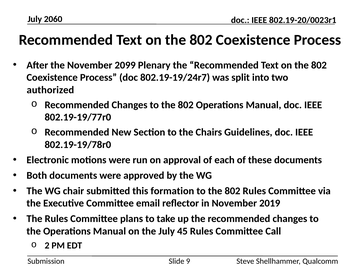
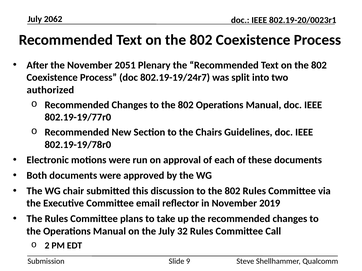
2060: 2060 -> 2062
2099: 2099 -> 2051
formation: formation -> discussion
45: 45 -> 32
